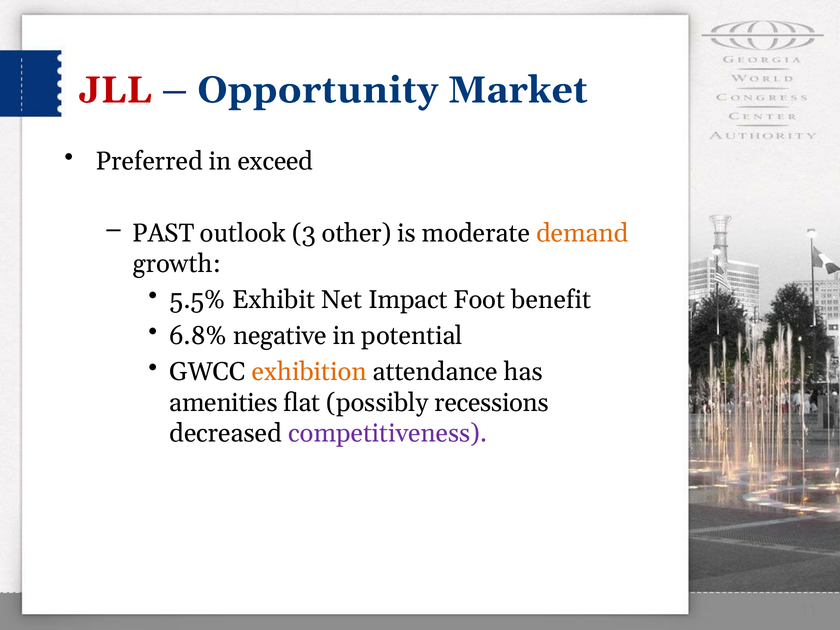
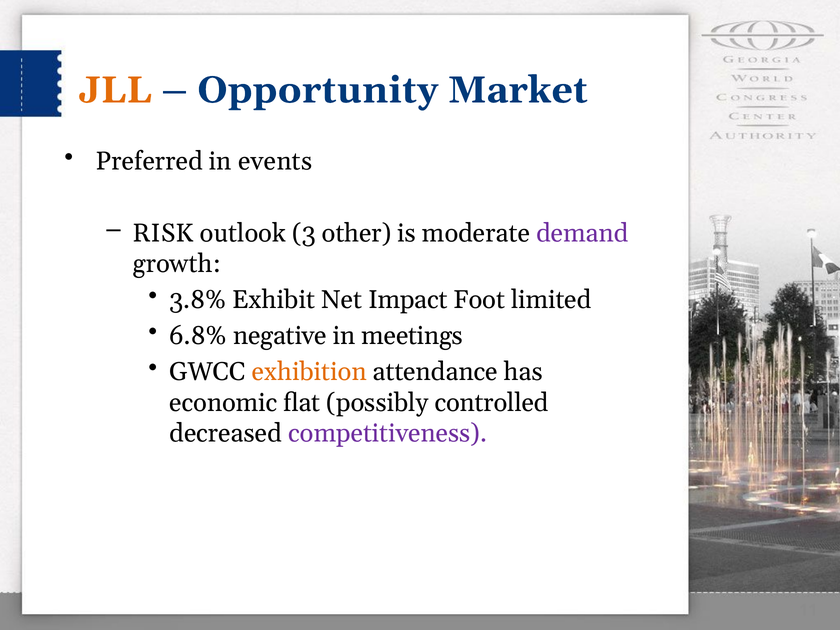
JLL colour: red -> orange
exceed: exceed -> events
PAST: PAST -> RISK
demand colour: orange -> purple
5.5%: 5.5% -> 3.8%
benefit: benefit -> limited
potential: potential -> meetings
amenities: amenities -> economic
recessions: recessions -> controlled
